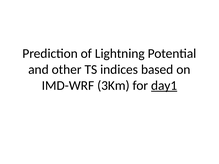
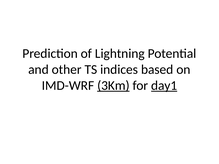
3Km underline: none -> present
